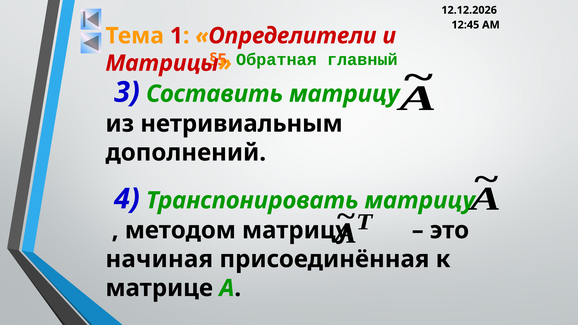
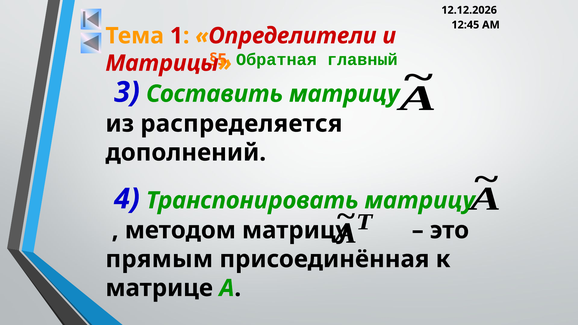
нетривиальным: нетривиальным -> распределяется
начиная: начиная -> прямым
